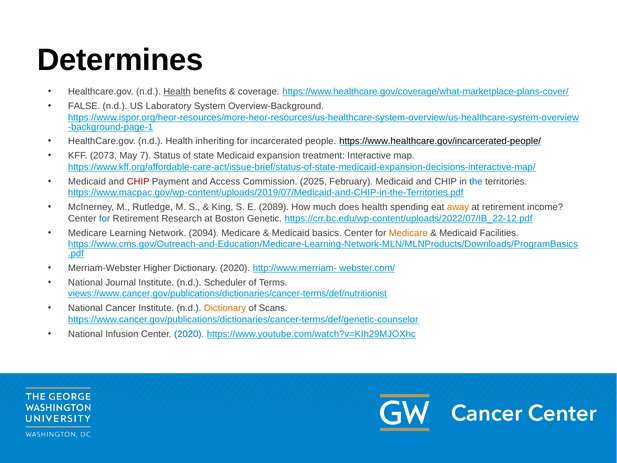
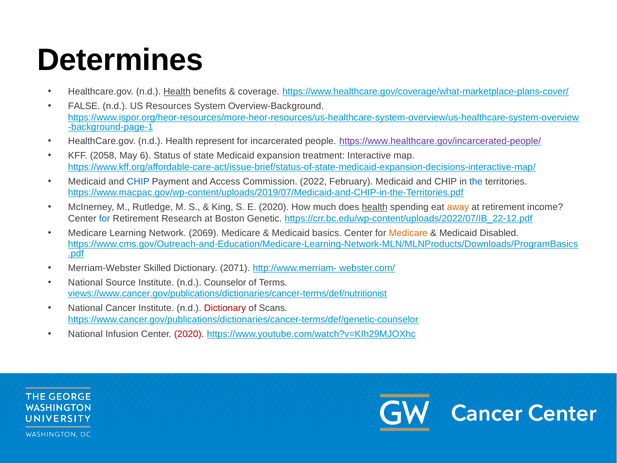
Laboratory: Laboratory -> Resources
inheriting: inheriting -> represent
https://www.healthcare.gov/incarcerated-people/ colour: black -> purple
2073: 2073 -> 2058
7: 7 -> 6
CHIP at (138, 181) colour: red -> blue
2025: 2025 -> 2022
E 2089: 2089 -> 2020
health at (375, 207) underline: none -> present
2094: 2094 -> 2069
Facilities: Facilities -> Disabled
Higher: Higher -> Skilled
Dictionary 2020: 2020 -> 2071
Journal: Journal -> Source
Scheduler: Scheduler -> Counselor
Dictionary at (225, 308) colour: orange -> red
2020 at (189, 334) colour: blue -> red
